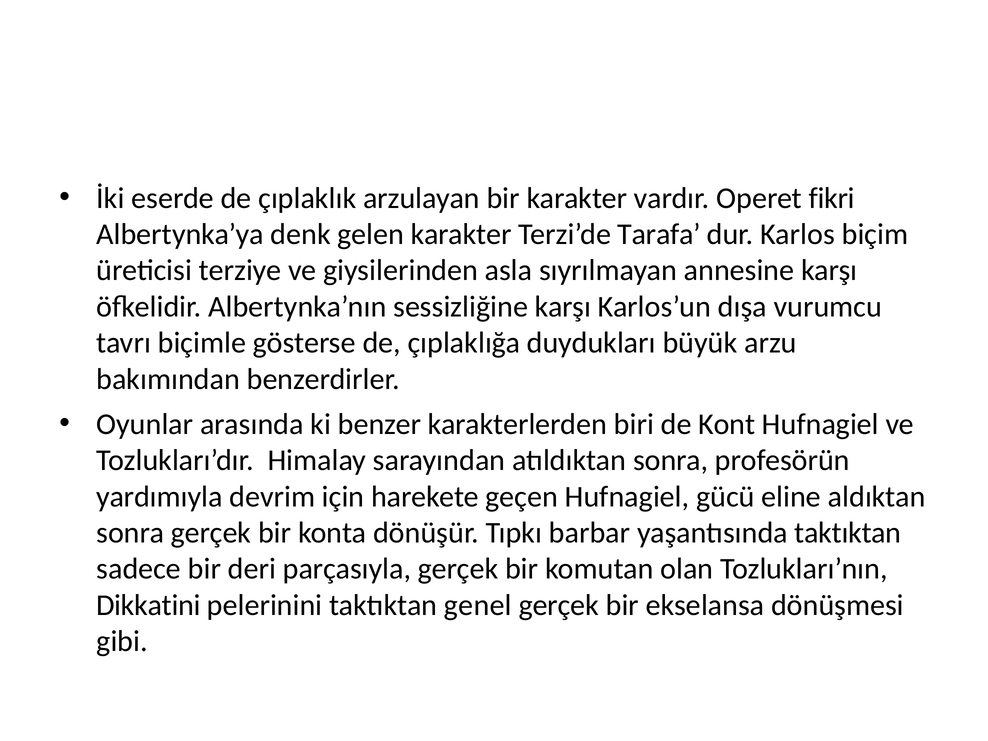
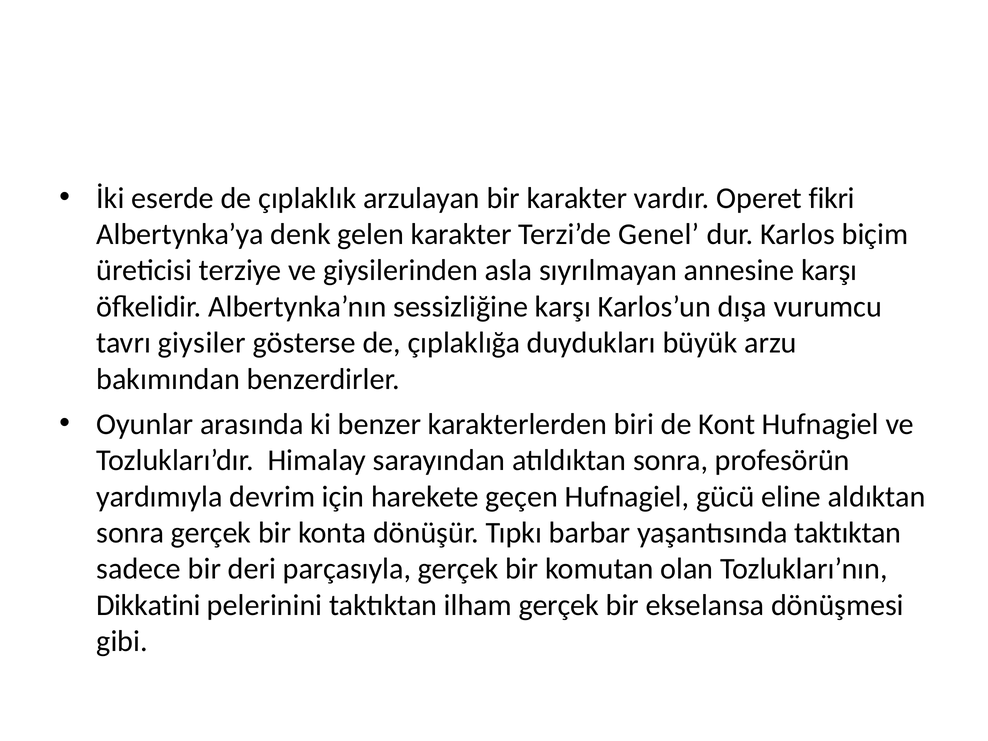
Tarafa: Tarafa -> Genel
biçimle: biçimle -> giysiler
genel: genel -> ilham
